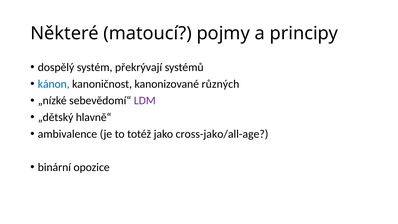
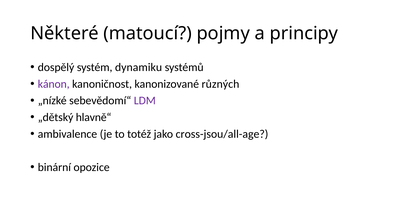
překrývají: překrývají -> dynamiku
kánon colour: blue -> purple
cross-jako/all-age: cross-jako/all-age -> cross-jsou/all-age
